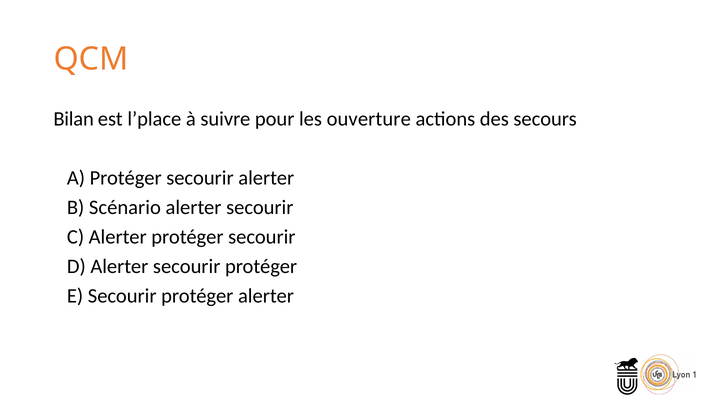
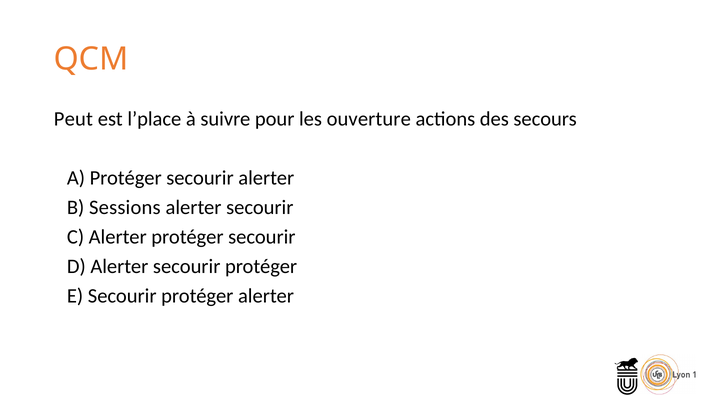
Bilan: Bilan -> Peut
Scénario: Scénario -> Sessions
